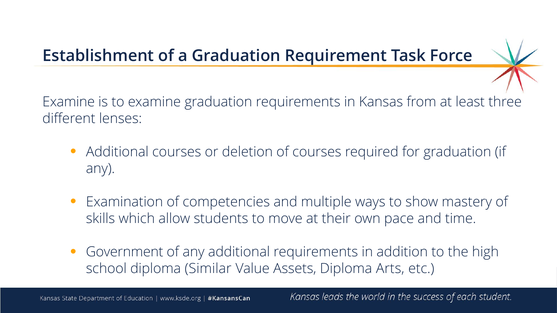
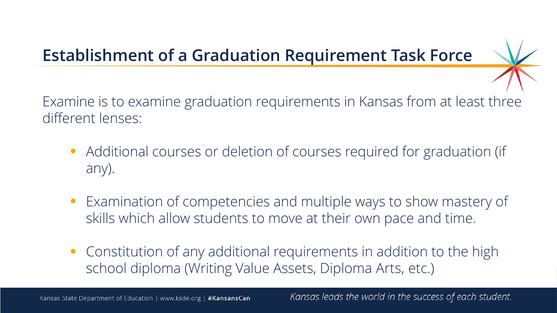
Government: Government -> Constitution
Similar: Similar -> Writing
